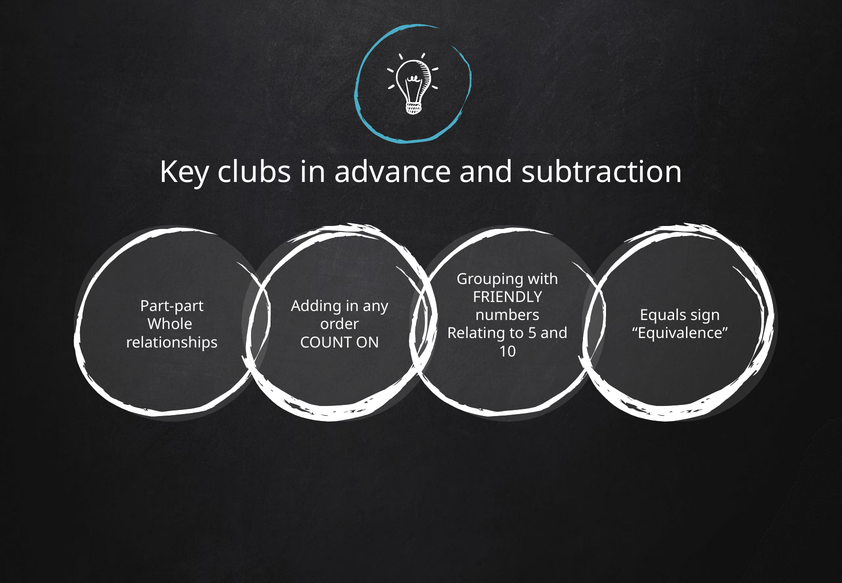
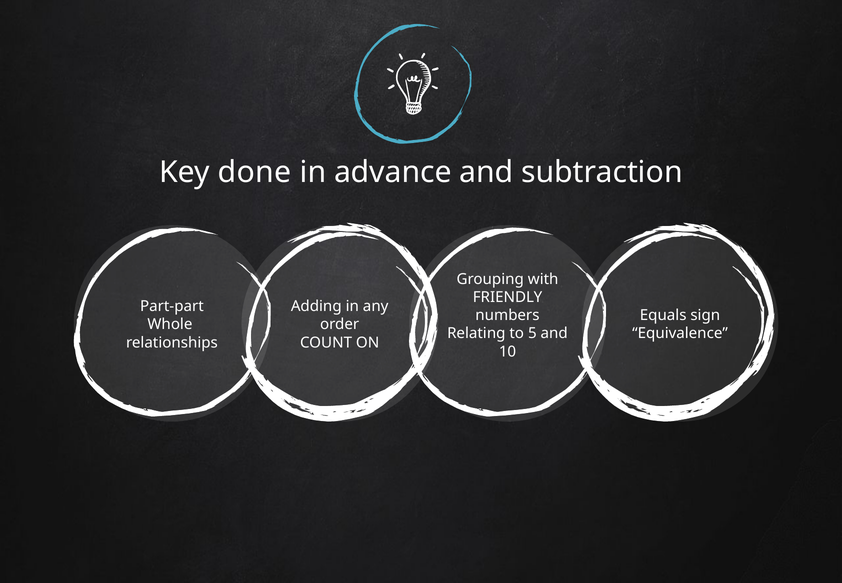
clubs: clubs -> done
